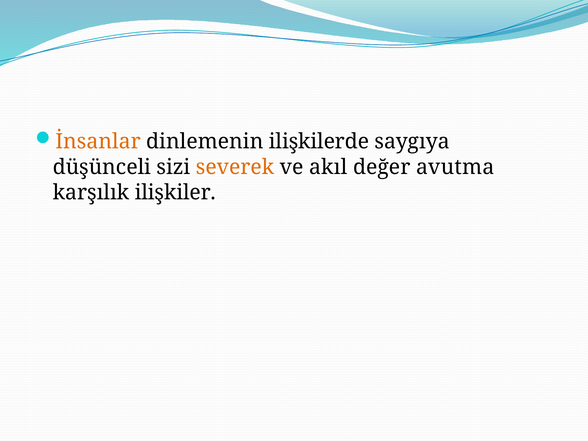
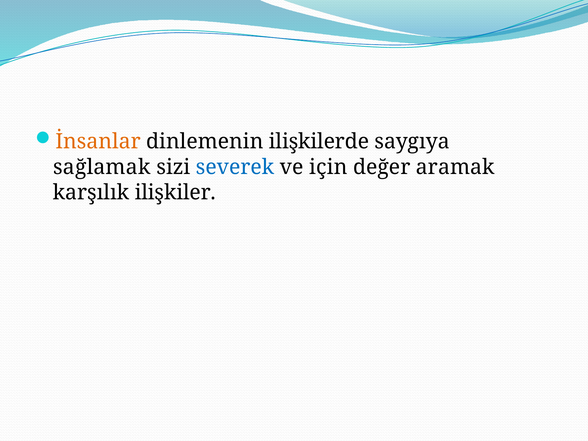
düşünceli: düşünceli -> sağlamak
severek colour: orange -> blue
akıl: akıl -> için
avutma: avutma -> aramak
